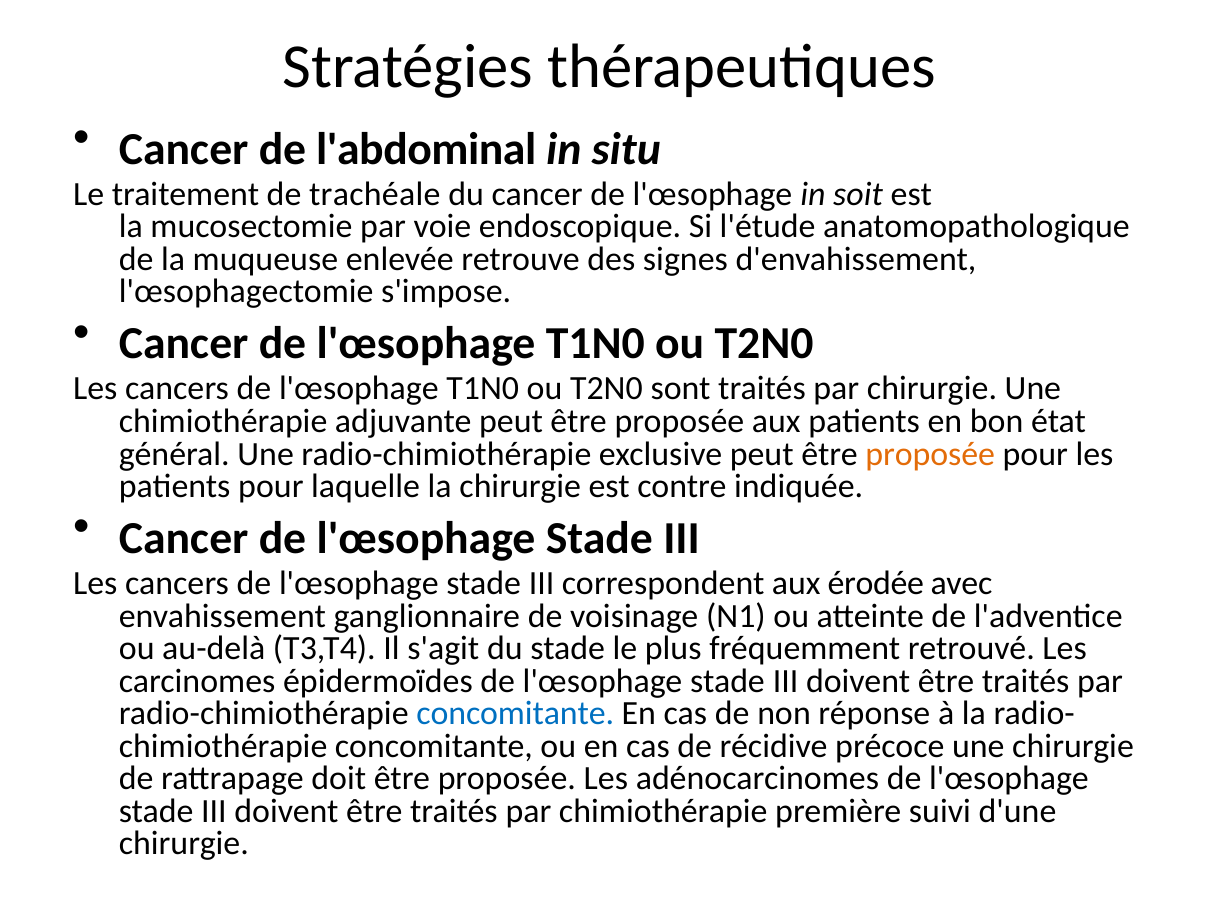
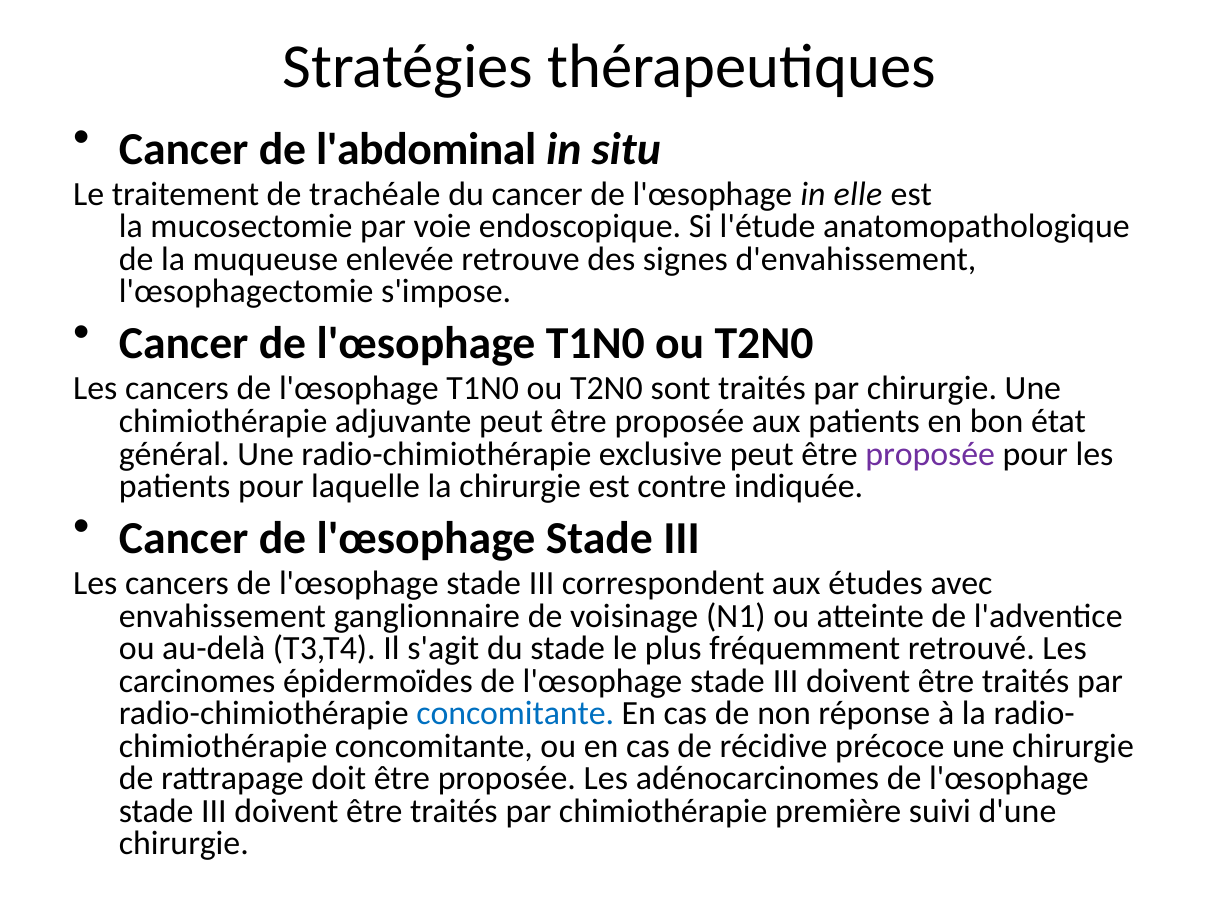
soit: soit -> elle
proposée at (930, 454) colour: orange -> purple
érodée: érodée -> études
